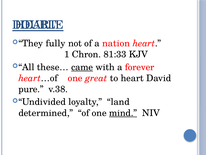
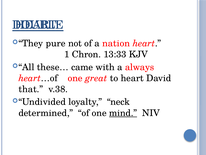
fully: fully -> pure
81:33: 81:33 -> 13:33
came underline: present -> none
forever: forever -> always
pure: pure -> that
land: land -> neck
